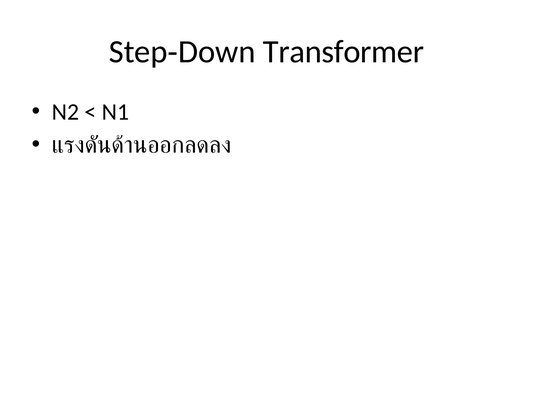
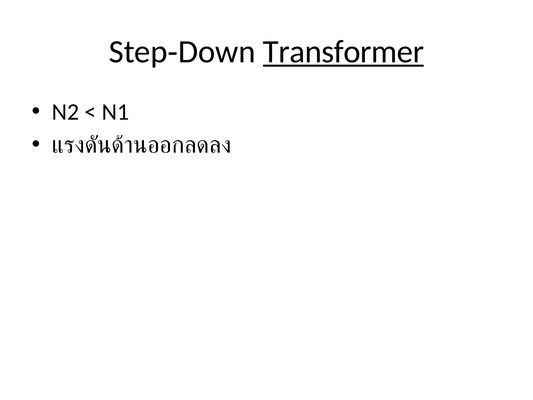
Transformer underline: none -> present
